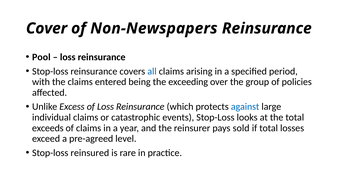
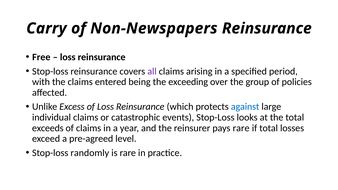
Cover: Cover -> Carry
Pool: Pool -> Free
all colour: blue -> purple
pays sold: sold -> rare
reinsured: reinsured -> randomly
